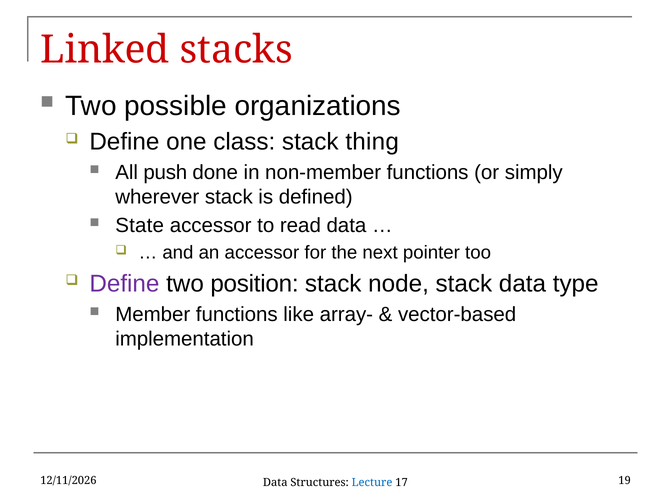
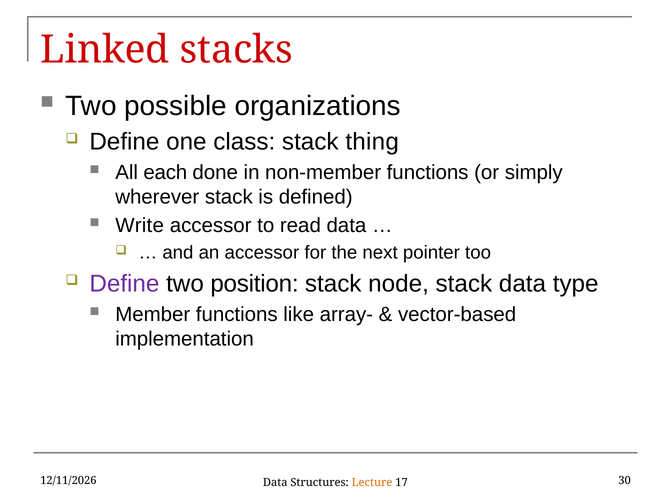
push: push -> each
State: State -> Write
19: 19 -> 30
Lecture colour: blue -> orange
